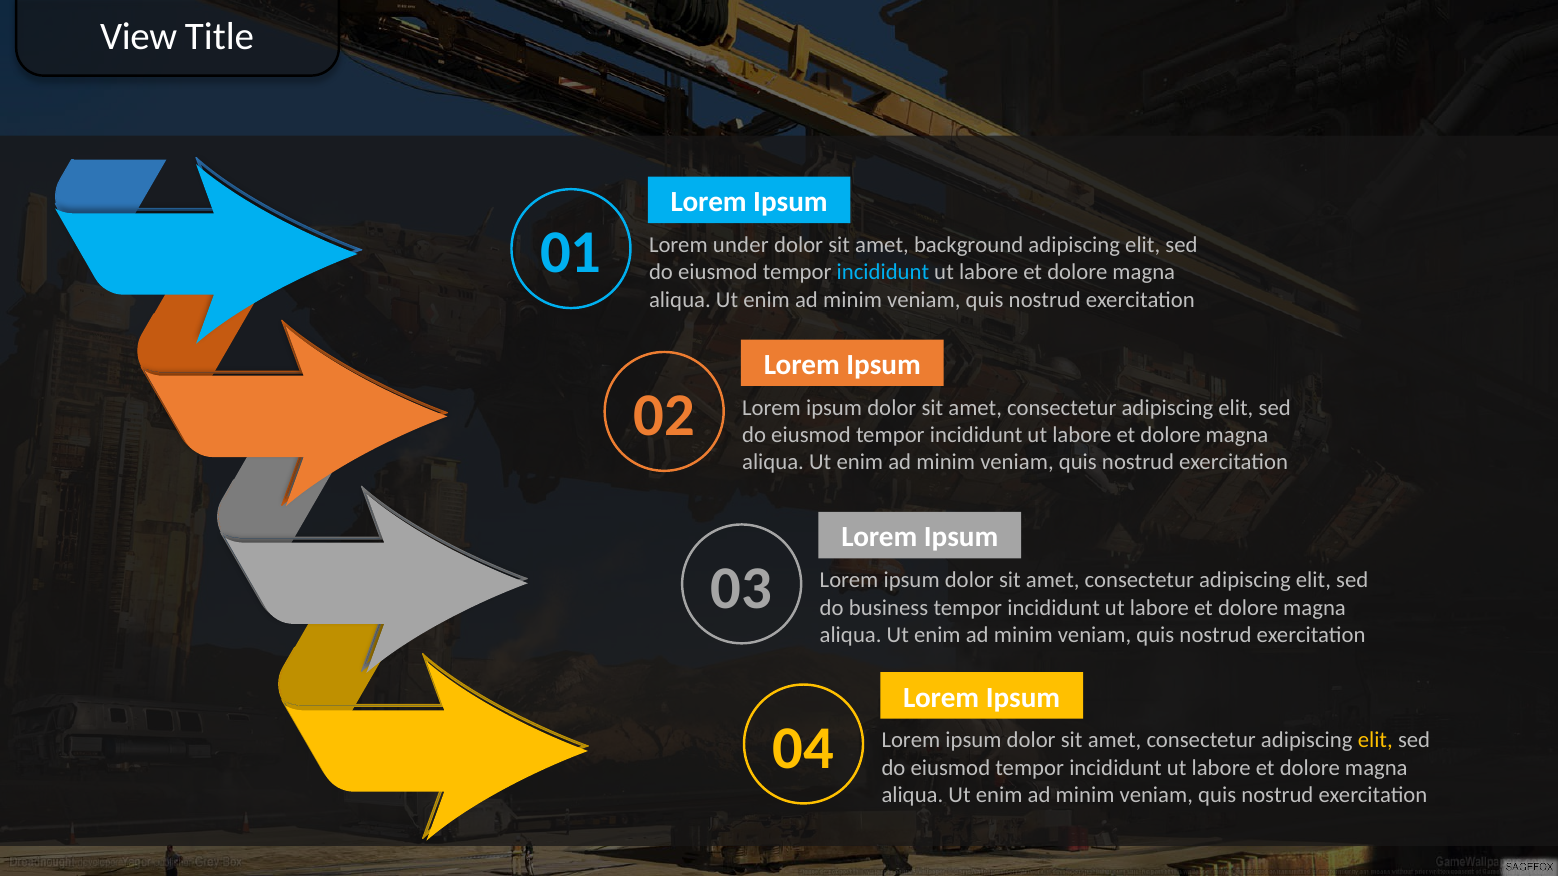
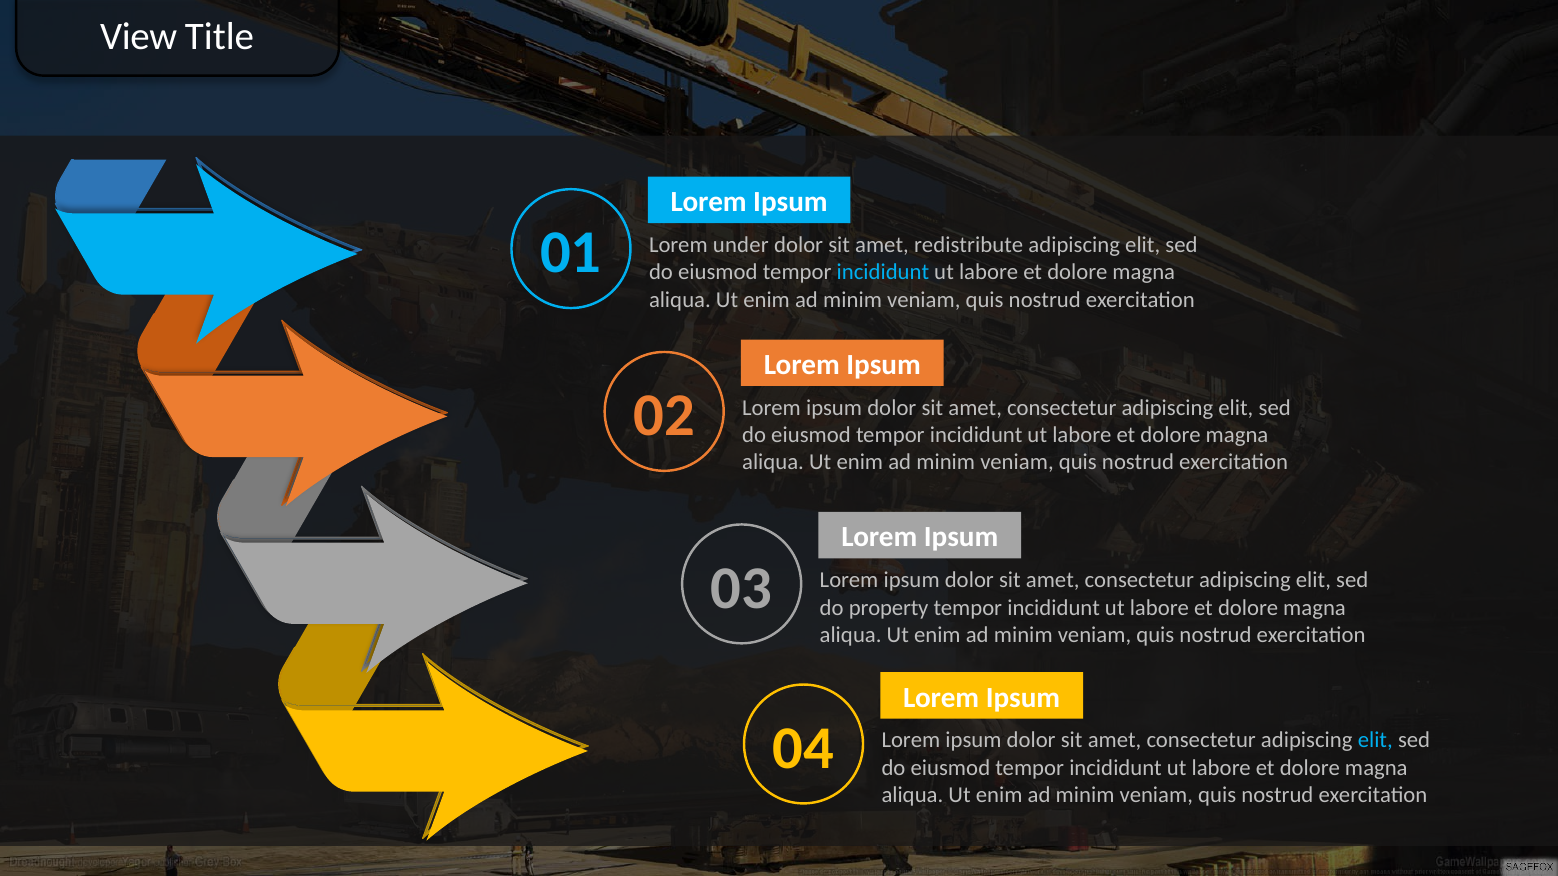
background: background -> redistribute
business: business -> property
elit at (1375, 741) colour: yellow -> light blue
